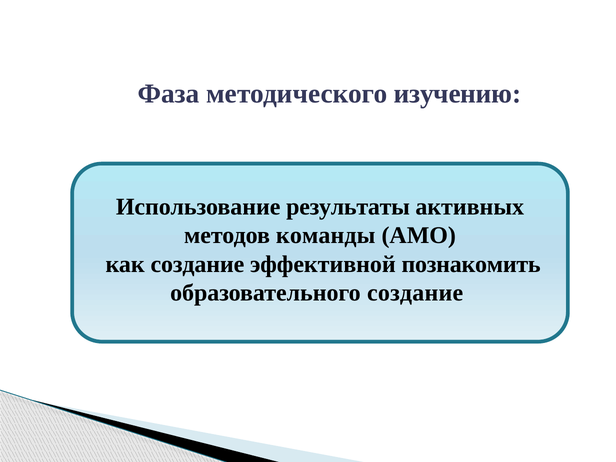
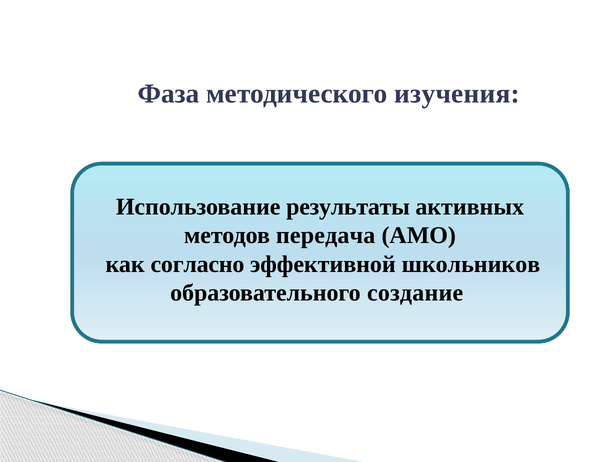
изучению: изучению -> изучения
команды: команды -> передача
как создание: создание -> согласно
познакомить: познакомить -> школьников
